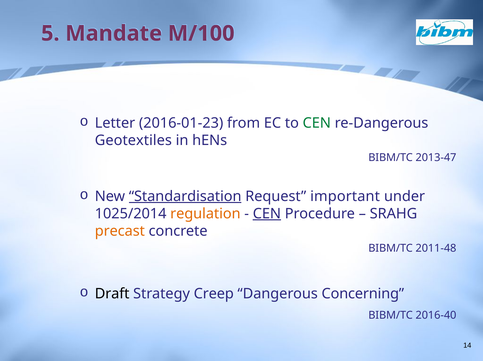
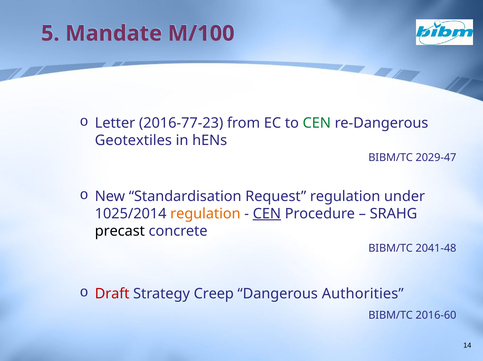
2016-01-23: 2016-01-23 -> 2016-77-23
2013-47: 2013-47 -> 2029-47
Standardisation underline: present -> none
Request important: important -> regulation
precast colour: orange -> black
2011-48: 2011-48 -> 2041-48
Draft colour: black -> red
Concerning: Concerning -> Authorities
2016-40: 2016-40 -> 2016-60
